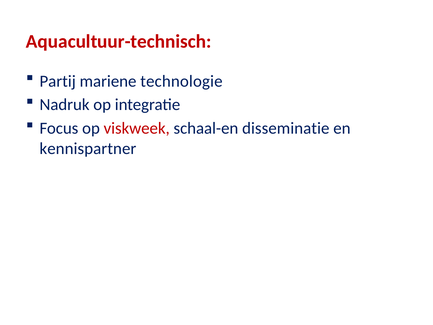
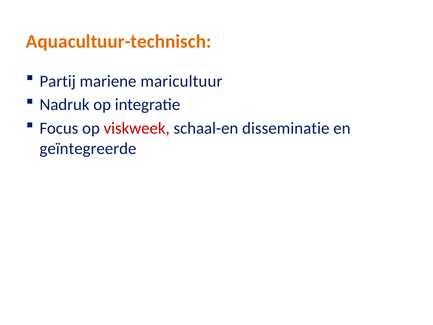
Aquacultuur-technisch colour: red -> orange
technologie: technologie -> maricultuur
kennispartner: kennispartner -> geïntegreerde
